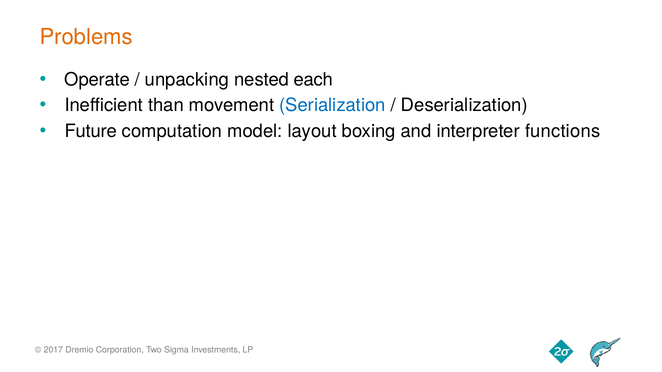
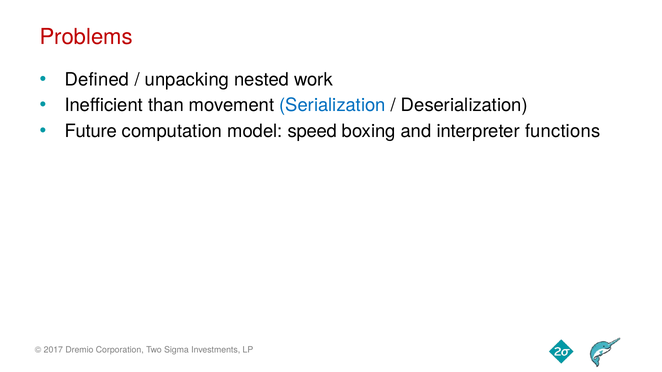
Problems colour: orange -> red
Operate: Operate -> Defined
each: each -> work
layout: layout -> speed
